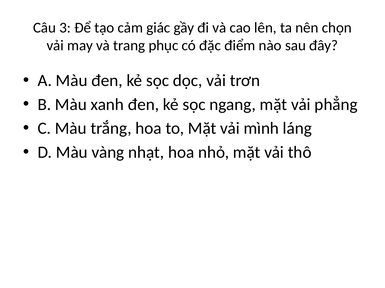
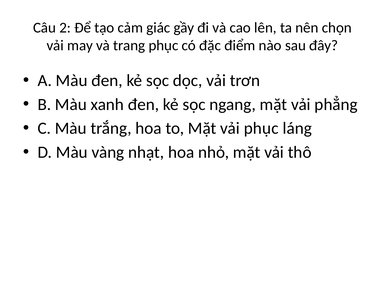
3: 3 -> 2
vải mình: mình -> phục
